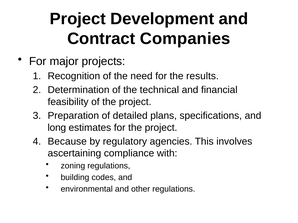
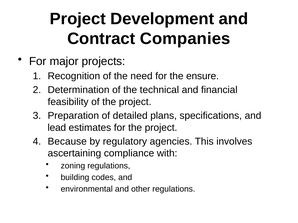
results: results -> ensure
long: long -> lead
